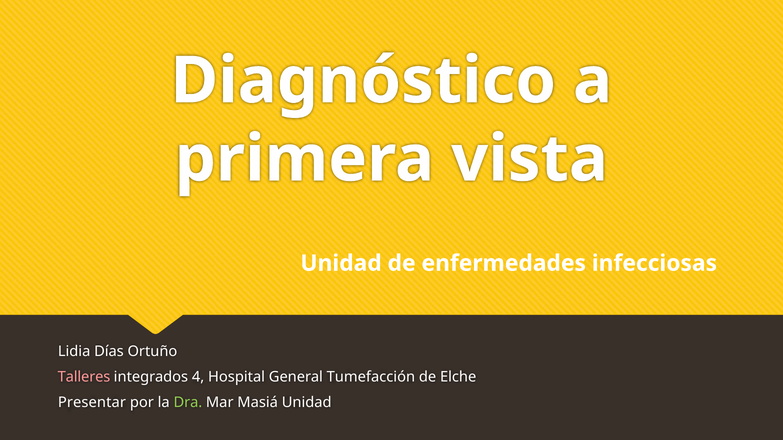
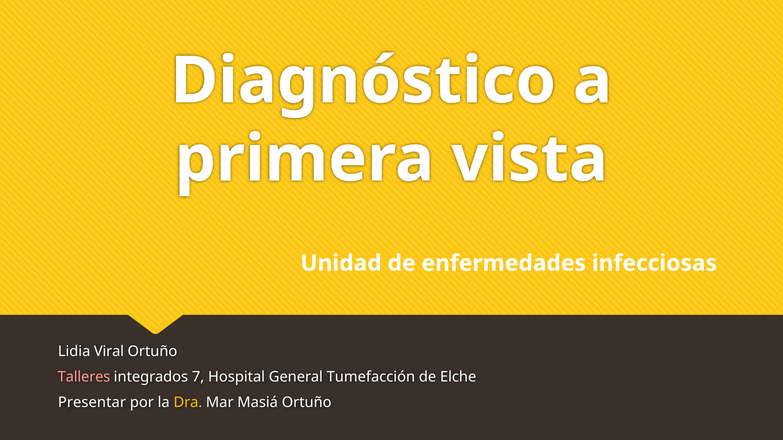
Días: Días -> Viral
4: 4 -> 7
Dra colour: light green -> yellow
Masiá Unidad: Unidad -> Ortuño
